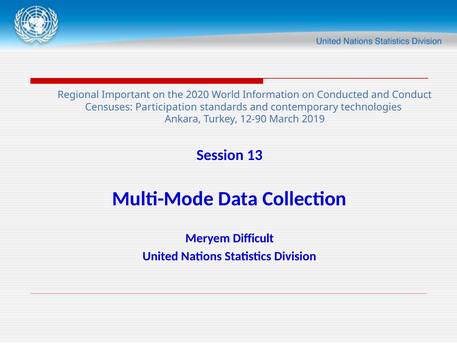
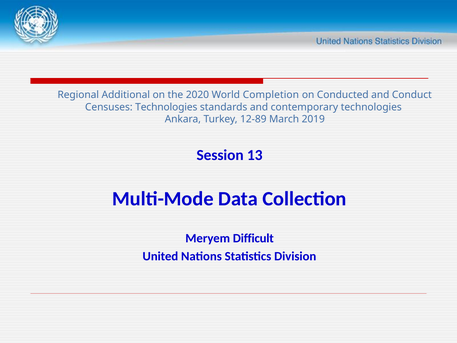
Important: Important -> Additional
Information: Information -> Completion
Censuses Participation: Participation -> Technologies
12-90: 12-90 -> 12-89
